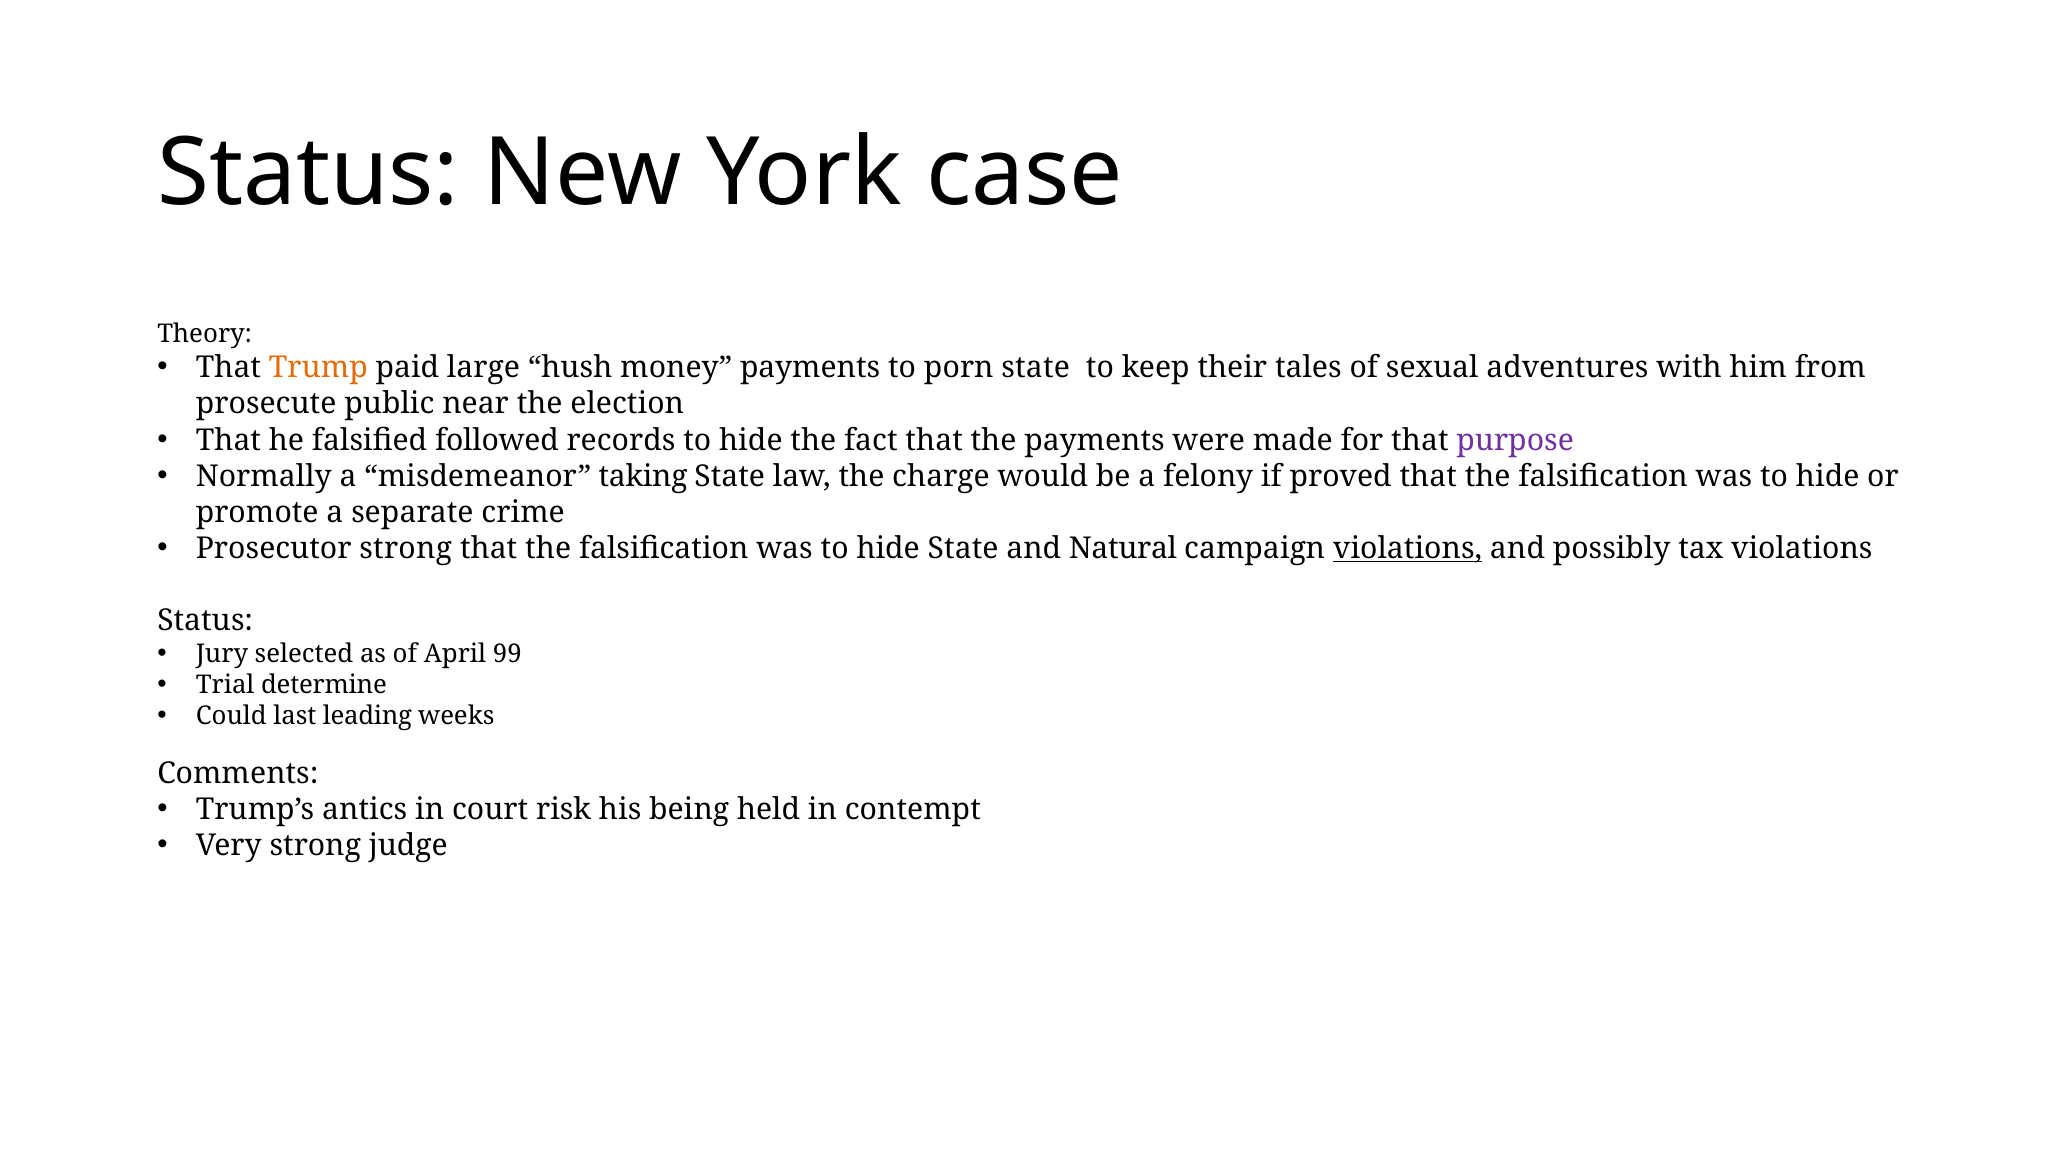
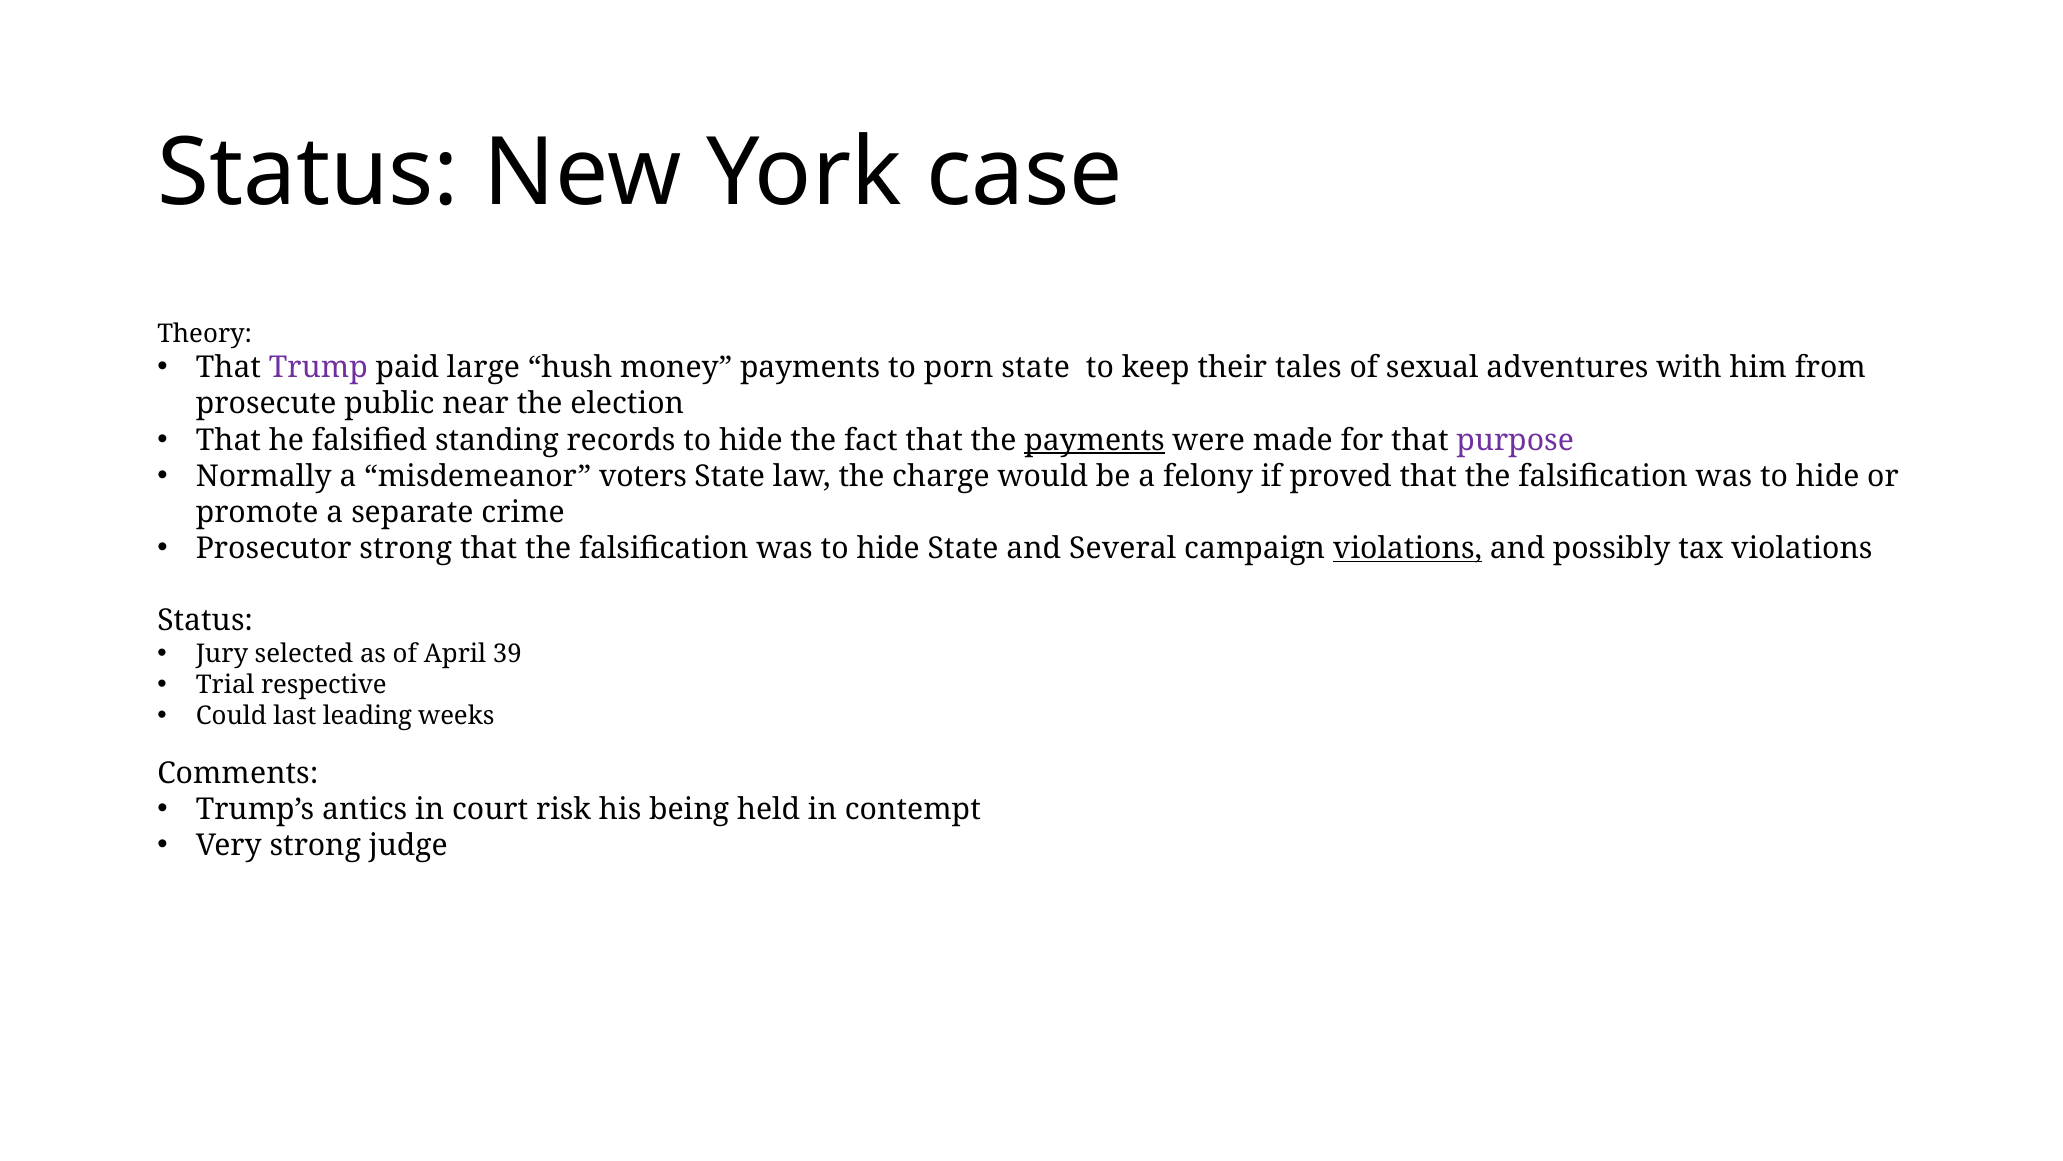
Trump colour: orange -> purple
followed: followed -> standing
payments at (1095, 440) underline: none -> present
taking: taking -> voters
Natural: Natural -> Several
99: 99 -> 39
determine: determine -> respective
